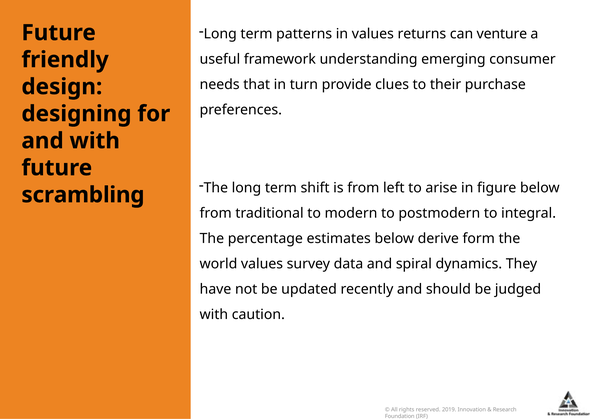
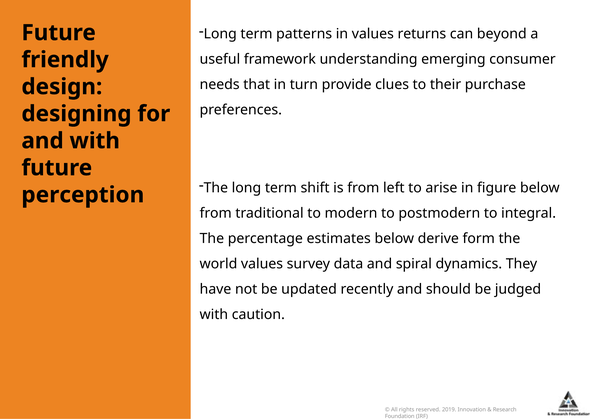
venture: venture -> beyond
scrambling: scrambling -> perception
